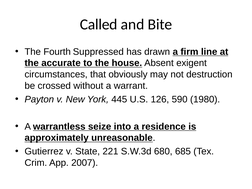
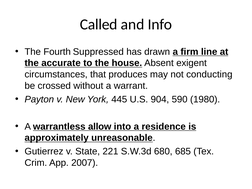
Bite: Bite -> Info
obviously: obviously -> produces
destruction: destruction -> conducting
126: 126 -> 904
seize: seize -> allow
